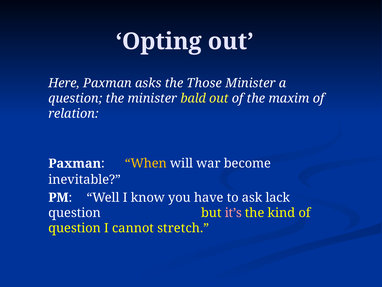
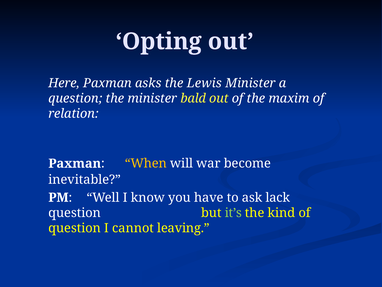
Those: Those -> Lewis
it’s colour: pink -> light green
stretch: stretch -> leaving
